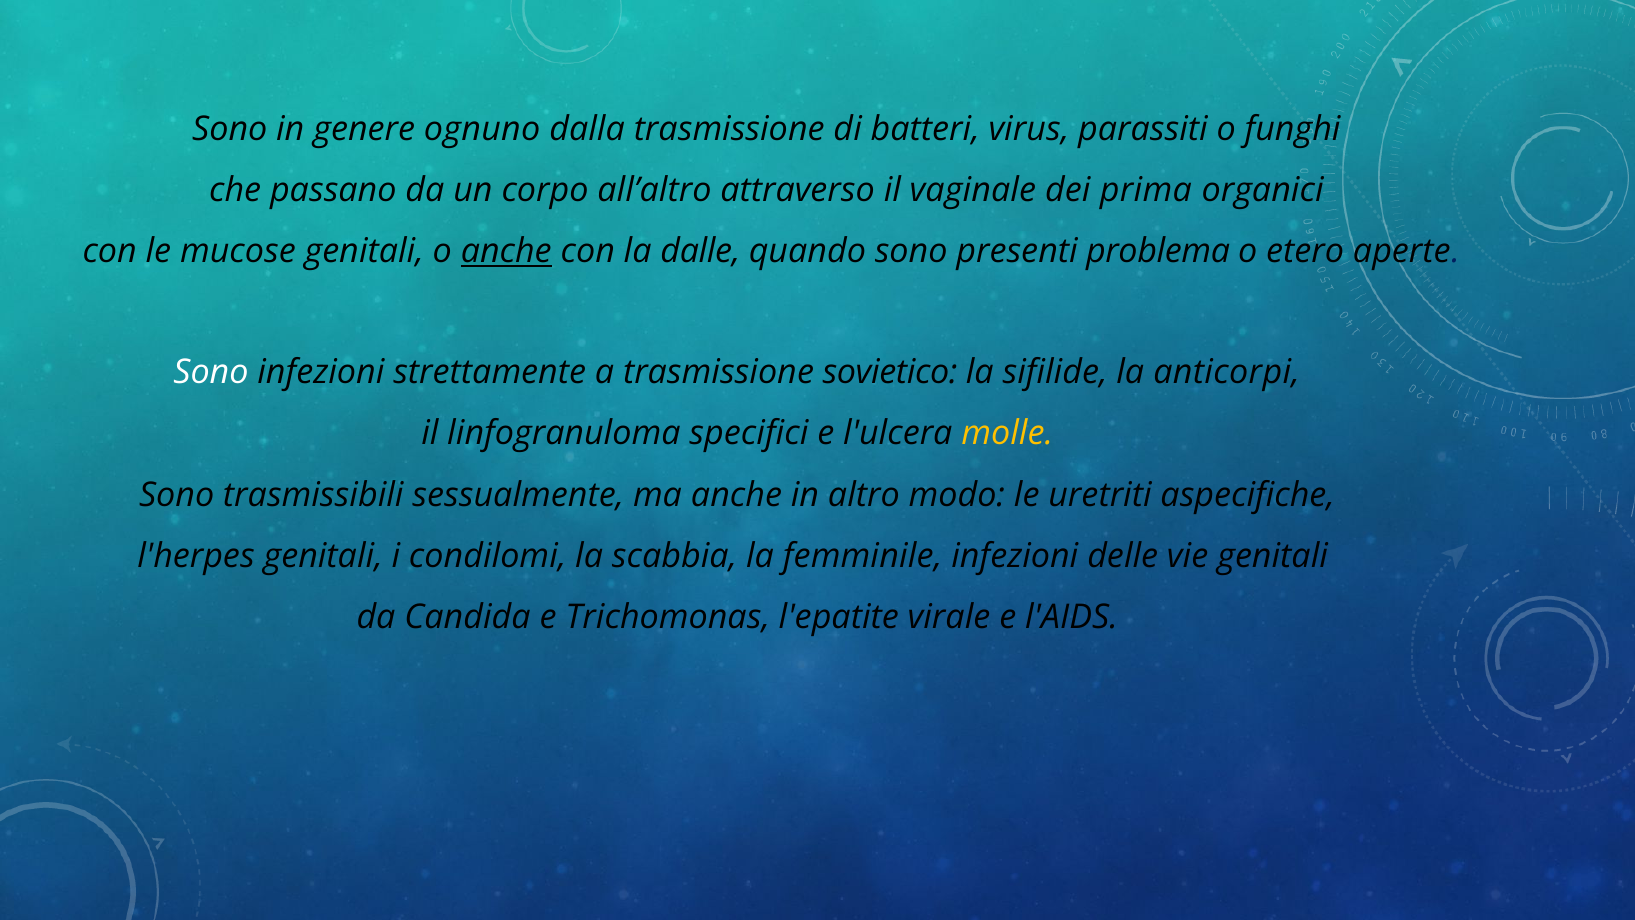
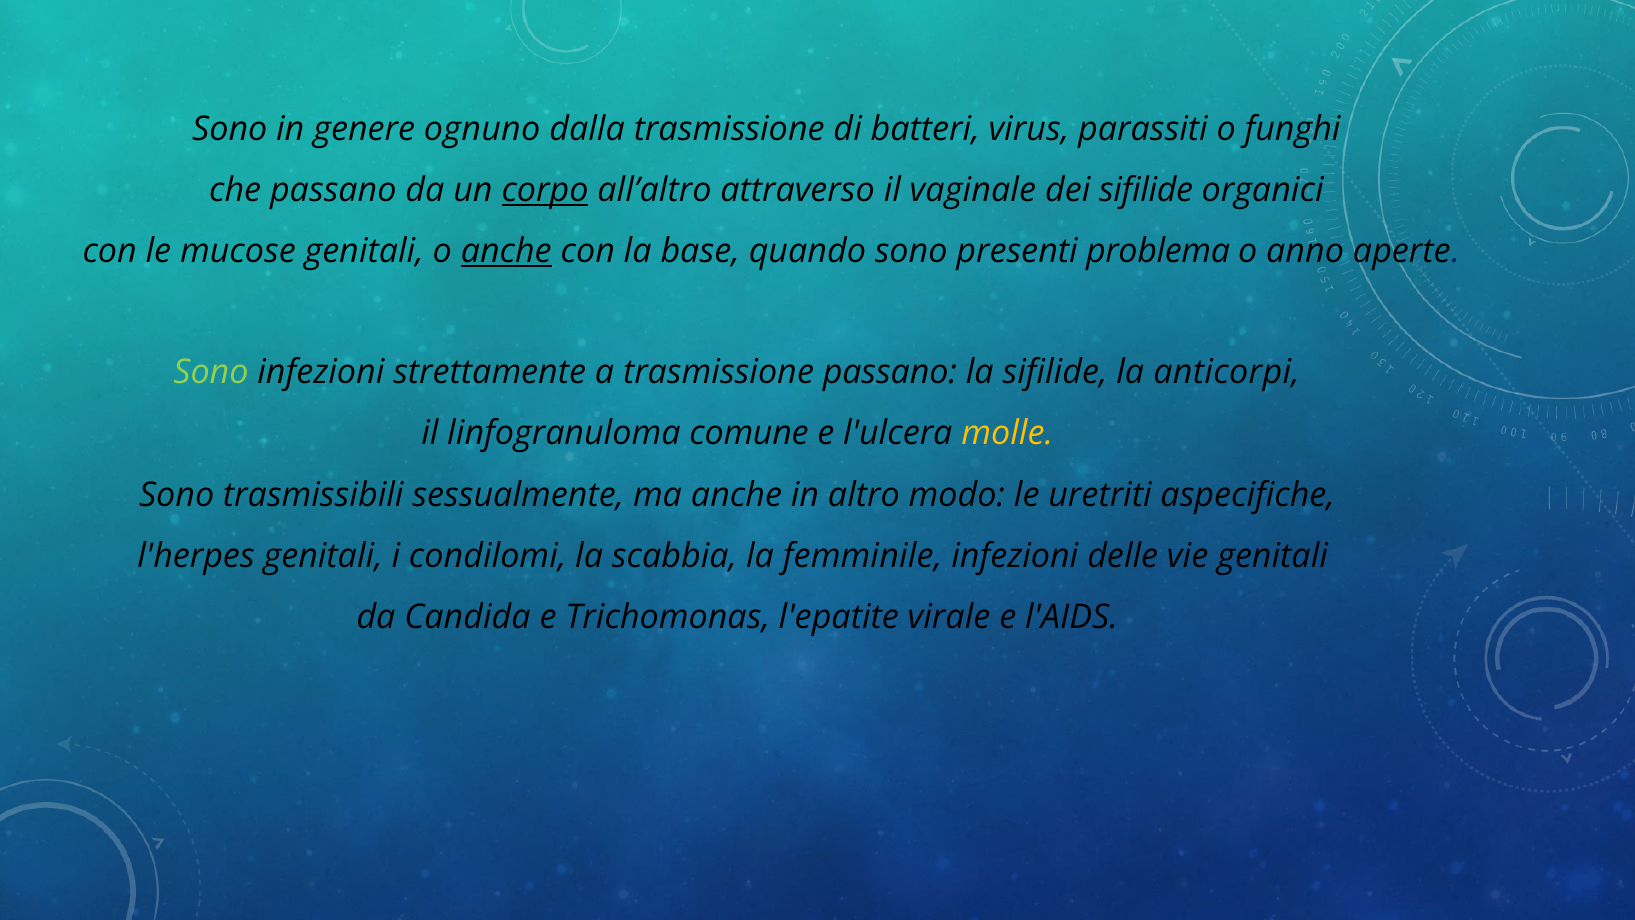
corpo underline: none -> present
dei prima: prima -> sifilide
dalle: dalle -> base
etero: etero -> anno
Sono at (211, 372) colour: white -> light green
trasmissione sovietico: sovietico -> passano
specifici: specifici -> comune
